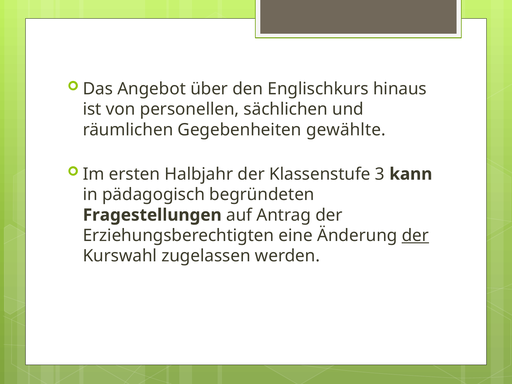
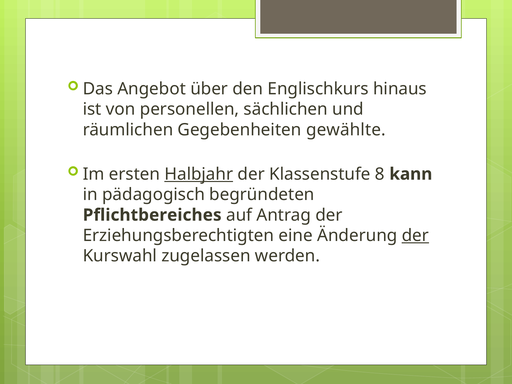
Halbjahr underline: none -> present
3: 3 -> 8
Fragestellungen: Fragestellungen -> Pflichtbereiches
